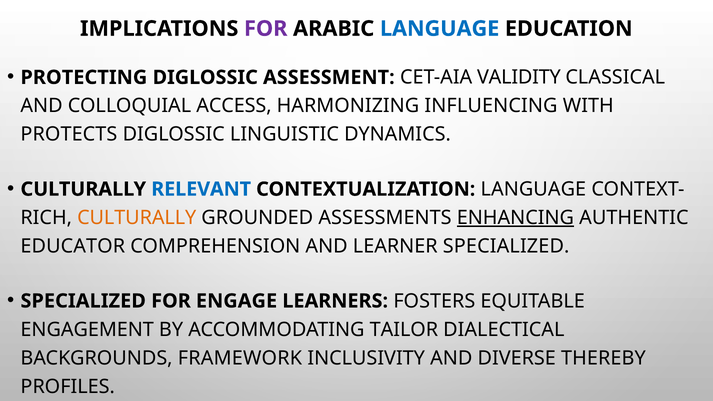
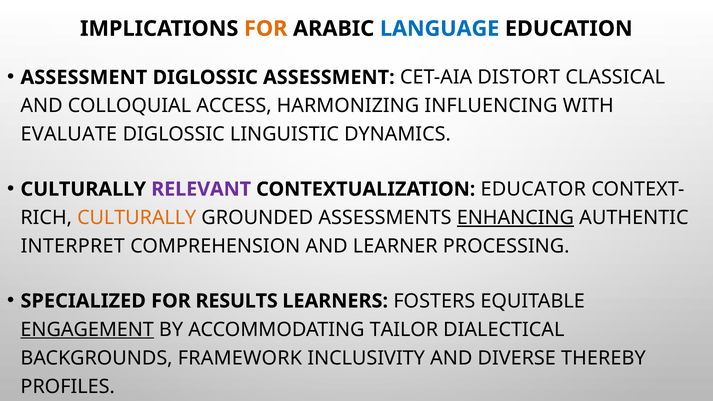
FOR at (266, 29) colour: purple -> orange
PROTECTING at (84, 77): PROTECTING -> ASSESSMENT
VALIDITY: VALIDITY -> DISTORT
PROTECTS: PROTECTS -> EVALUATE
RELEVANT colour: blue -> purple
CONTEXTUALIZATION LANGUAGE: LANGUAGE -> EDUCATOR
EDUCATOR: EDUCATOR -> INTERPRET
LEARNER SPECIALIZED: SPECIALIZED -> PROCESSING
ENGAGE: ENGAGE -> RESULTS
ENGAGEMENT underline: none -> present
